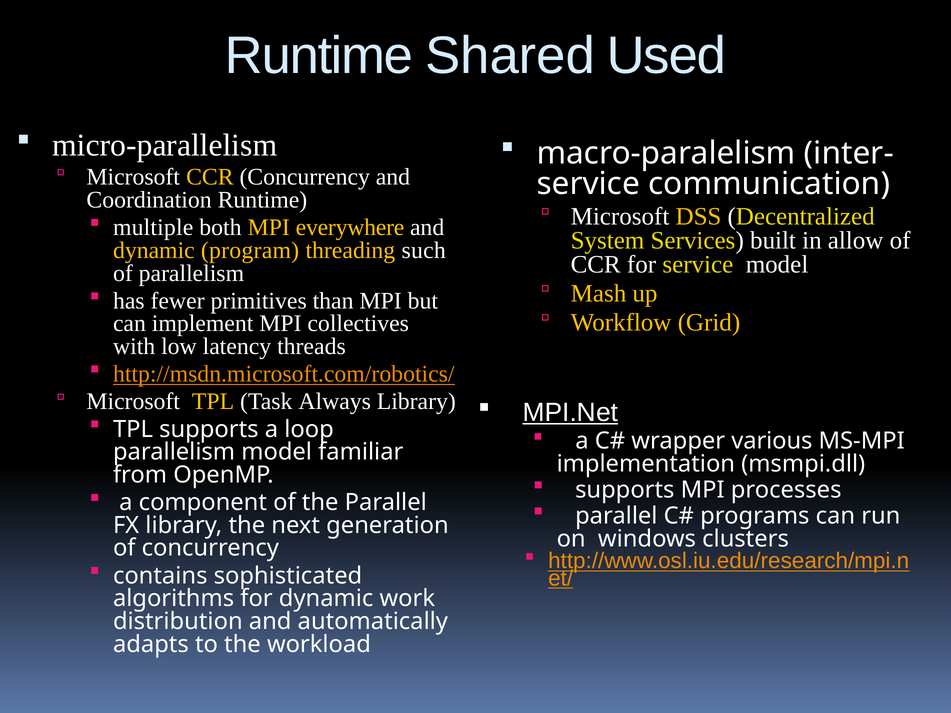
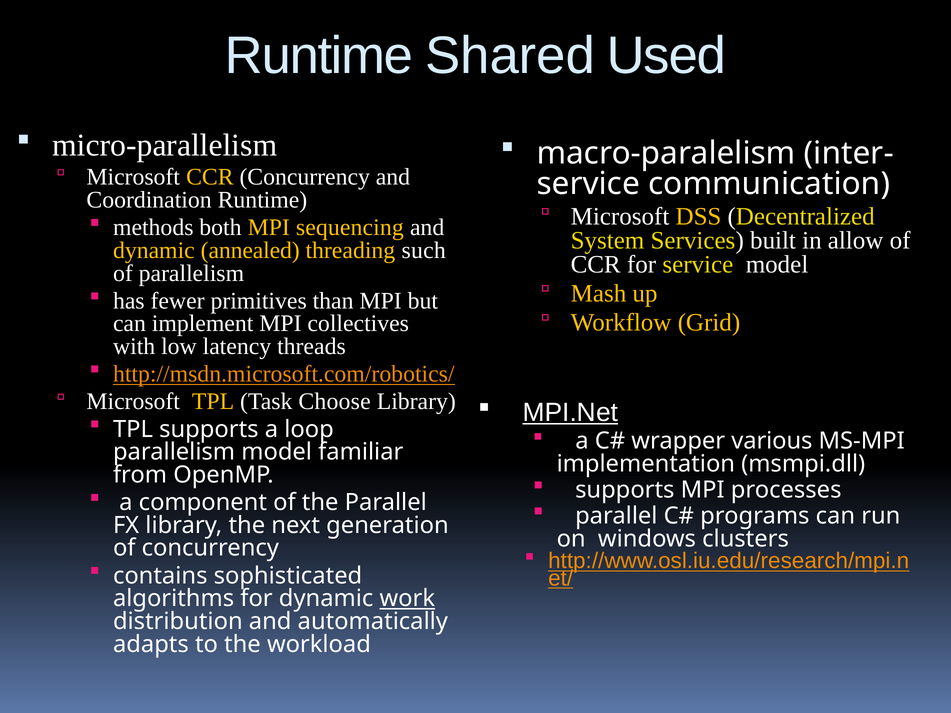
multiple: multiple -> methods
everywhere: everywhere -> sequencing
program: program -> annealed
Always: Always -> Choose
work underline: none -> present
